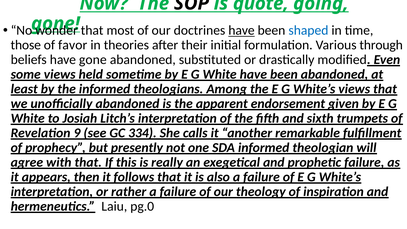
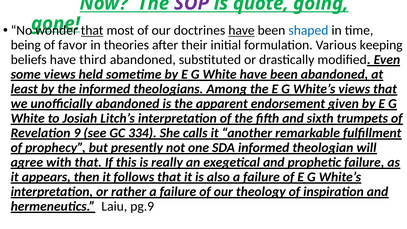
SOP colour: black -> purple
that at (92, 30) underline: none -> present
those: those -> being
through: through -> keeping
have gone: gone -> third
pg.0: pg.0 -> pg.9
